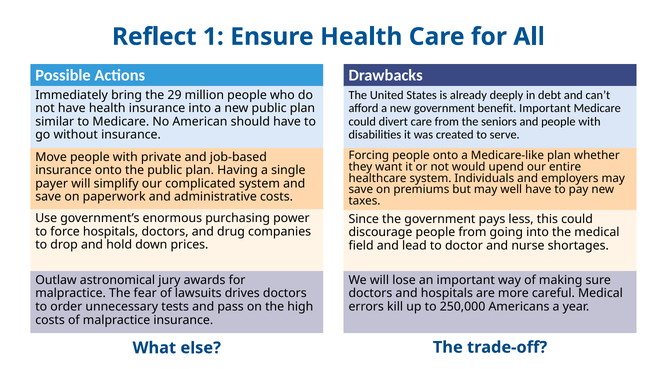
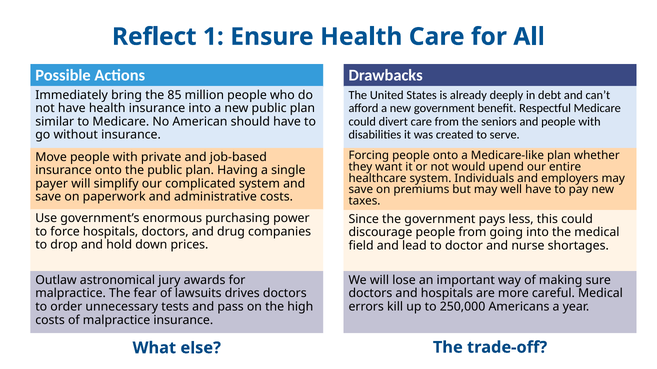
29: 29 -> 85
benefit Important: Important -> Respectful
